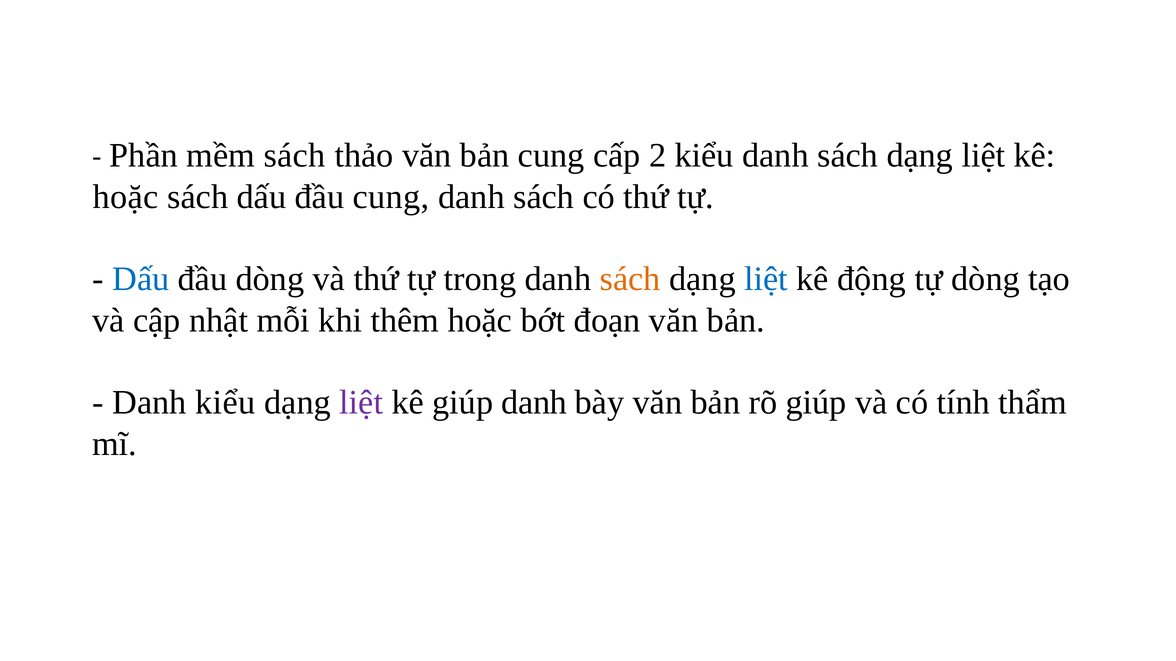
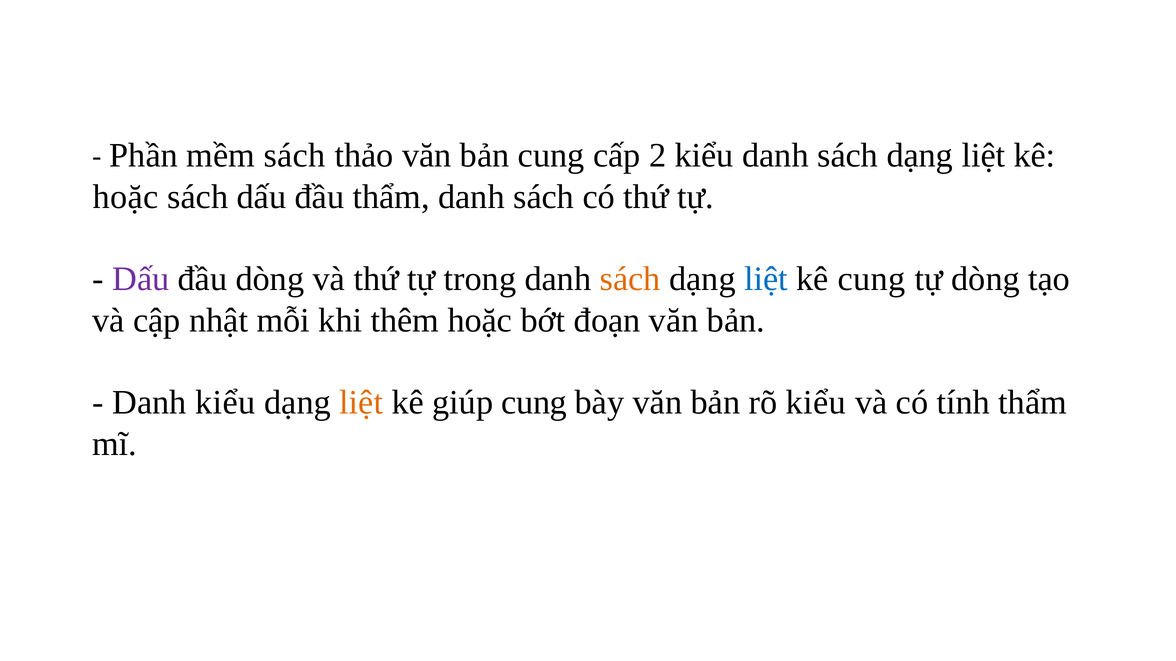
đầu cung: cung -> thẩm
Dấu at (141, 279) colour: blue -> purple
kê động: động -> cung
liệt at (361, 403) colour: purple -> orange
giúp danh: danh -> cung
rõ giúp: giúp -> kiểu
